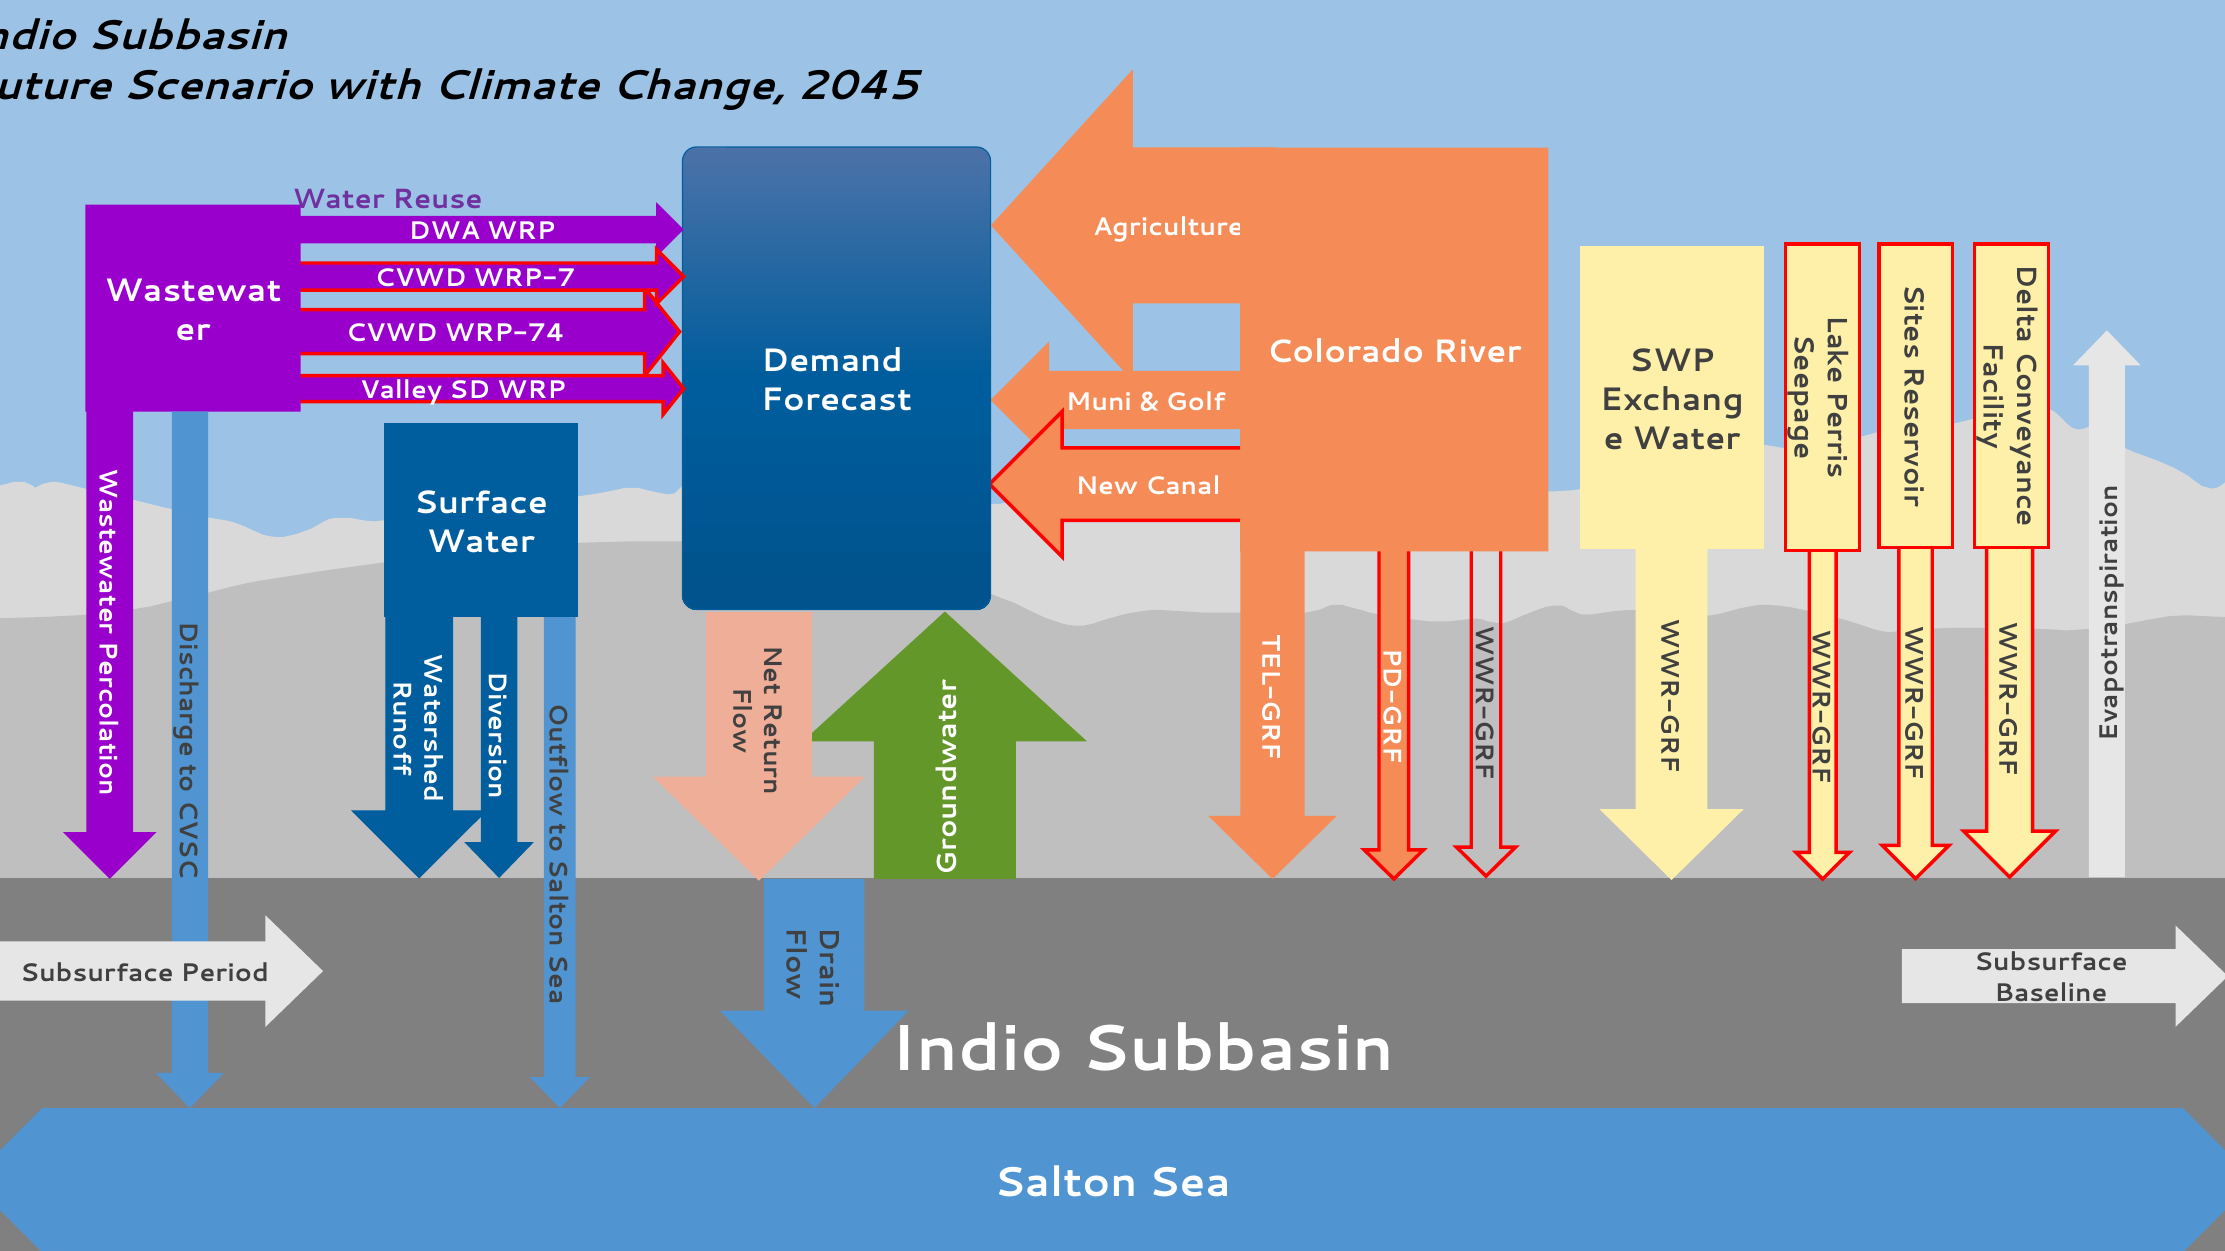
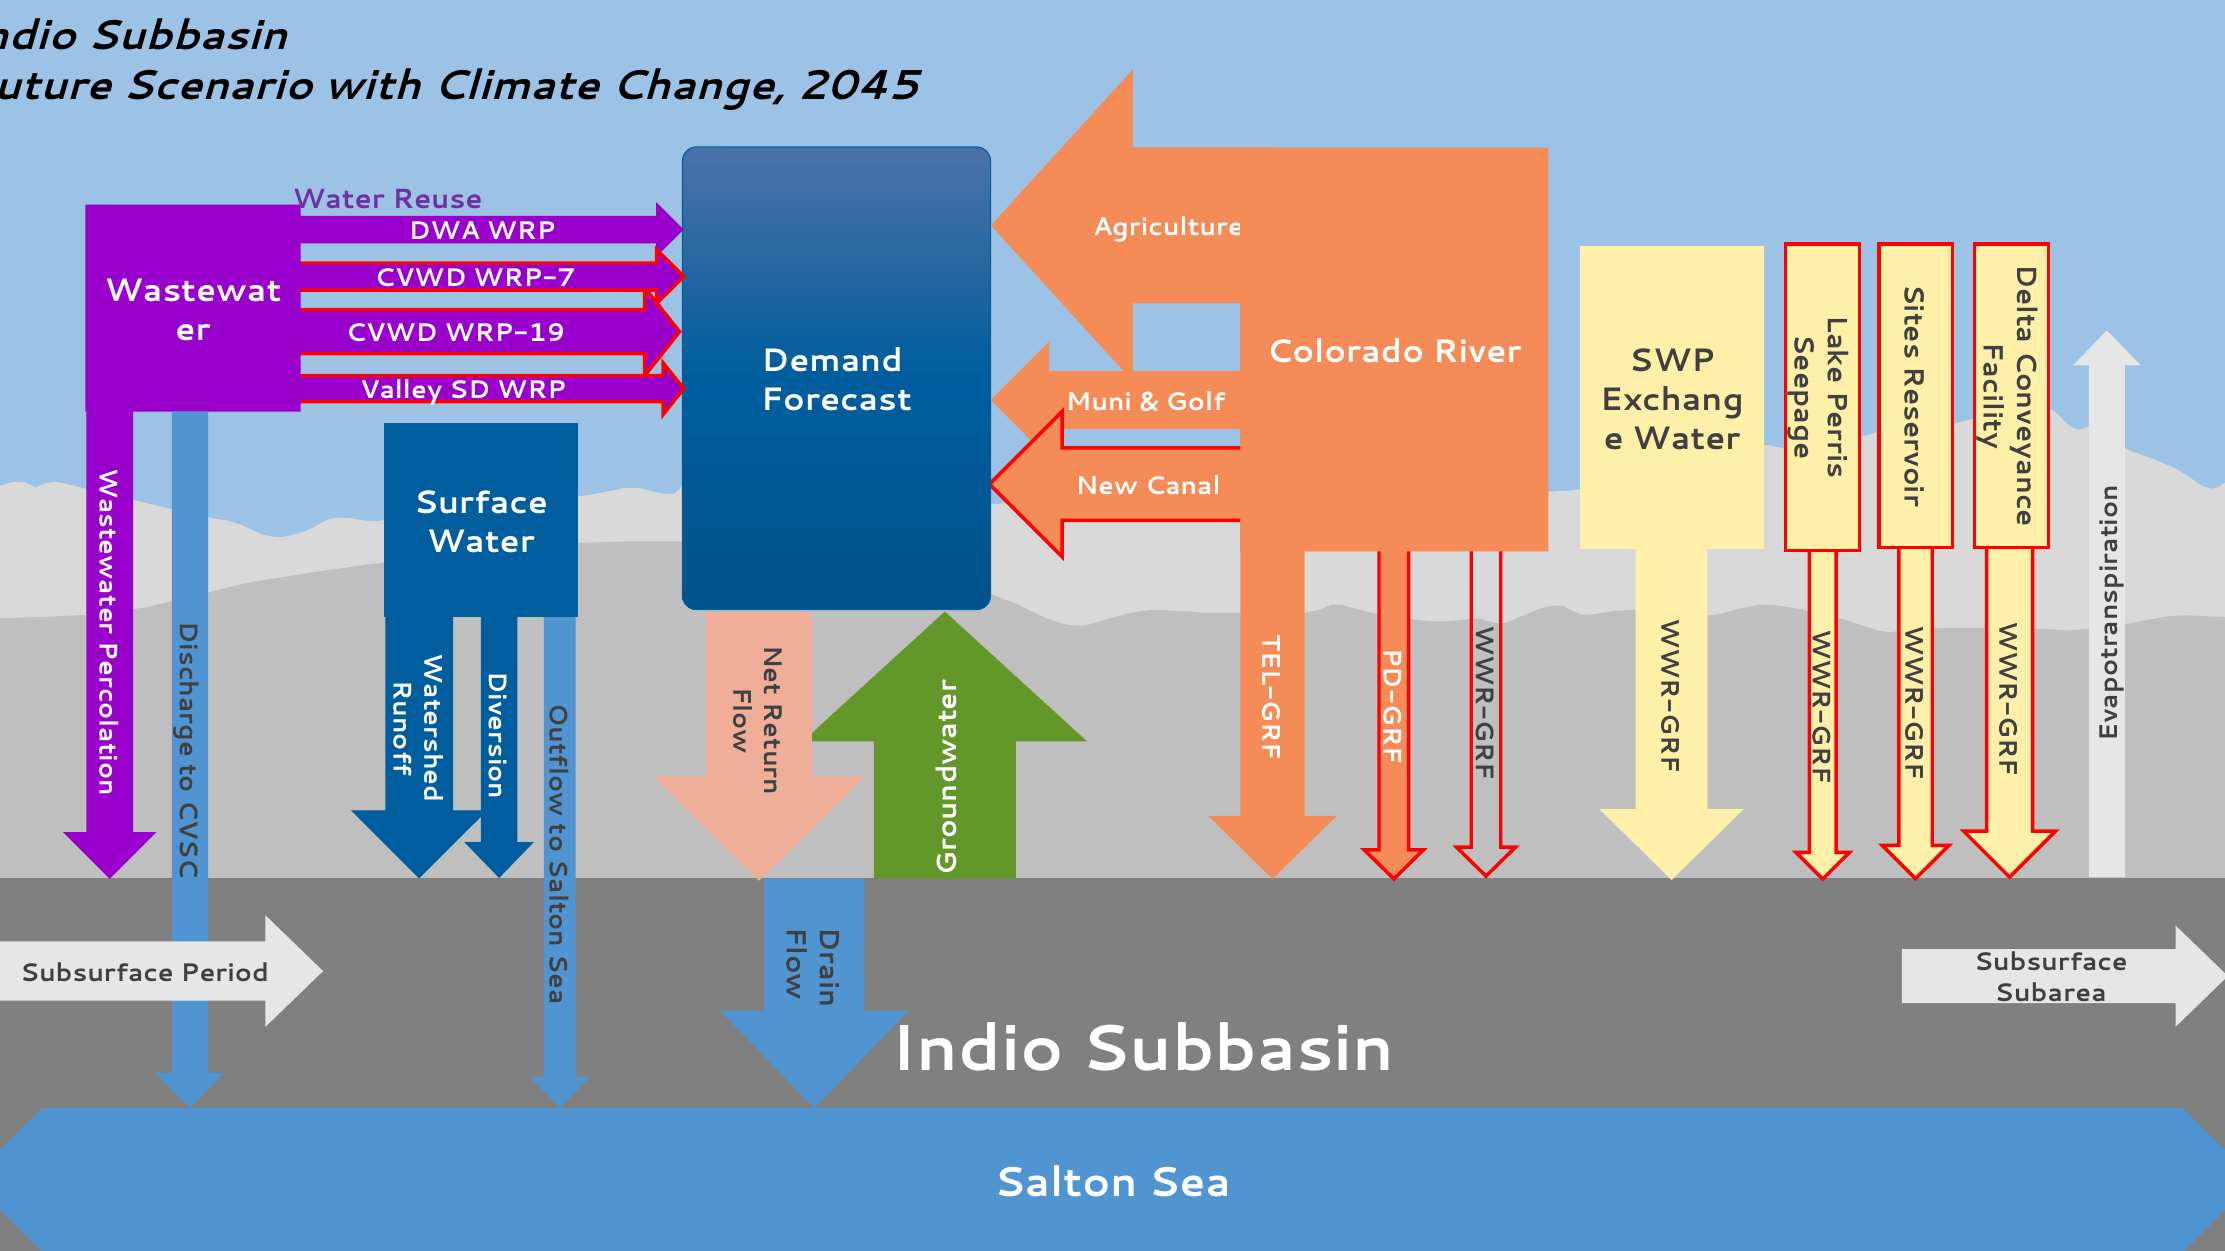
WRP-74: WRP-74 -> WRP-19
Baseline: Baseline -> Subarea
